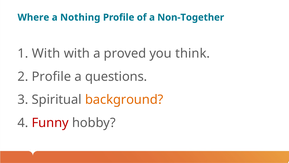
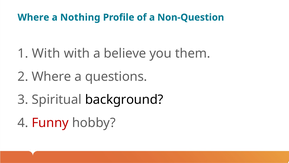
Non-Together: Non-Together -> Non-Question
proved: proved -> believe
think: think -> them
2 Profile: Profile -> Where
background colour: orange -> black
